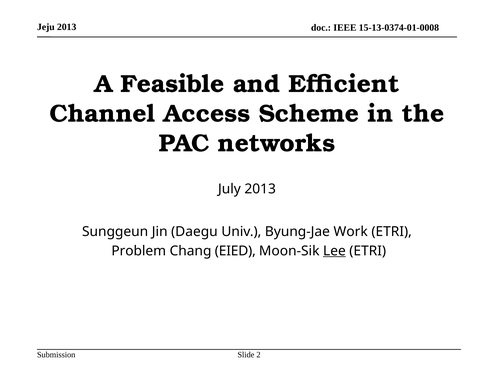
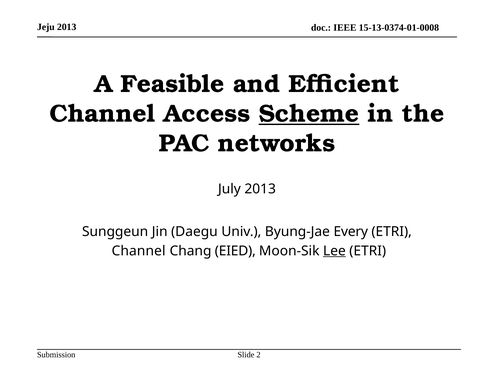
Scheme underline: none -> present
Work: Work -> Every
Problem at (139, 251): Problem -> Channel
